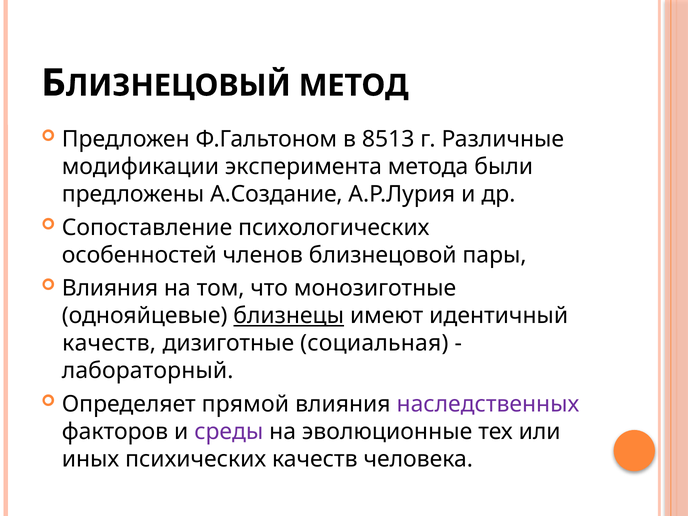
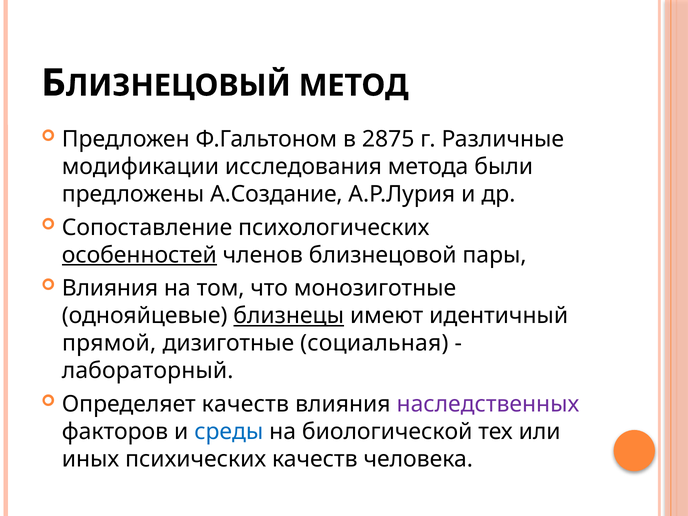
8513: 8513 -> 2875
эксперимента: эксперимента -> исследования
особенностей underline: none -> present
качеств at (109, 343): качеств -> прямой
Определяет прямой: прямой -> качеств
среды colour: purple -> blue
эволюционные: эволюционные -> биологической
